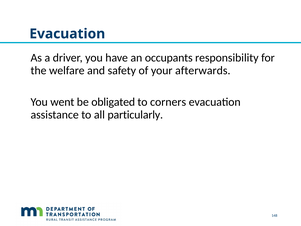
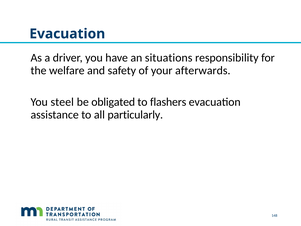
occupants: occupants -> situations
went: went -> steel
corners: corners -> flashers
